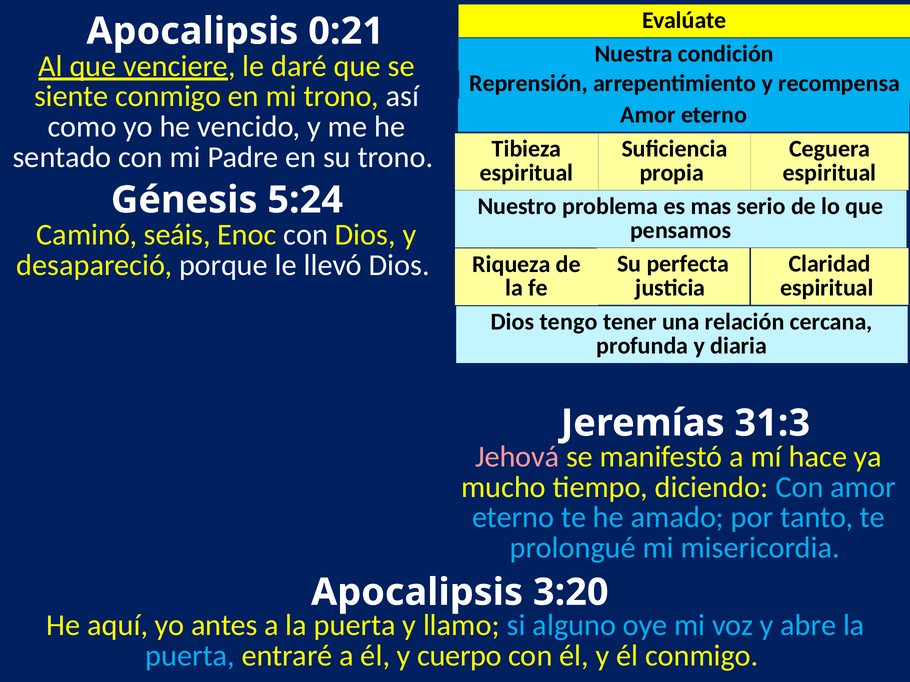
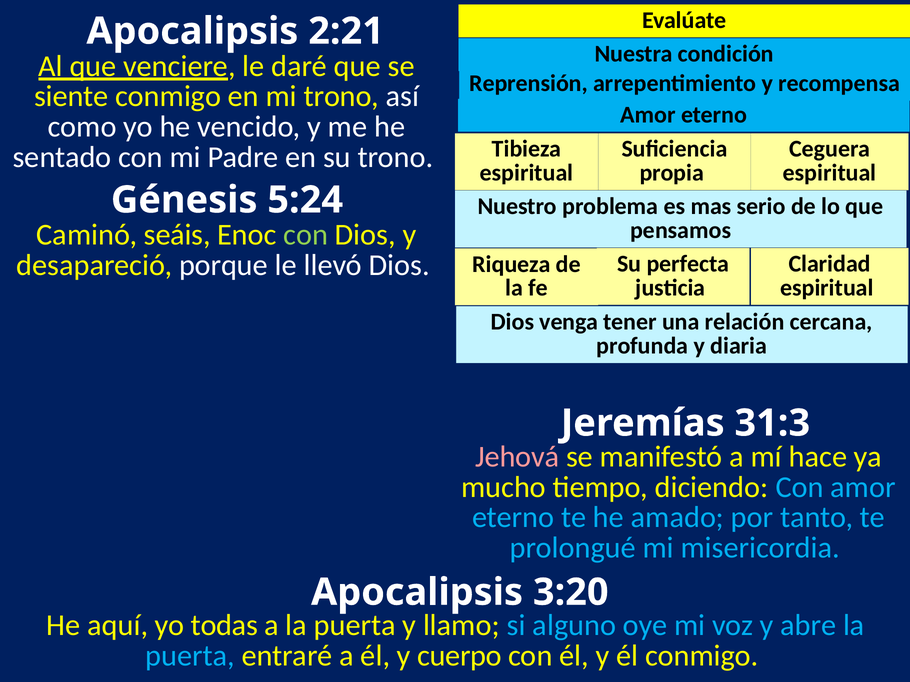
0:21: 0:21 -> 2:21
con at (306, 235) colour: white -> light green
tengo: tengo -> venga
antes: antes -> todas
